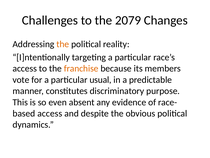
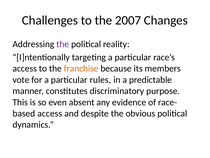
2079: 2079 -> 2007
the at (63, 44) colour: orange -> purple
usual: usual -> rules
